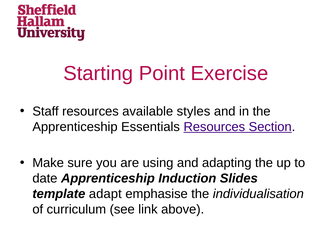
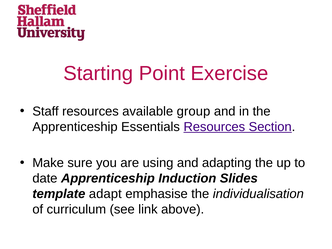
styles: styles -> group
